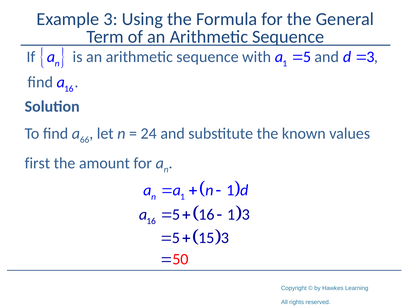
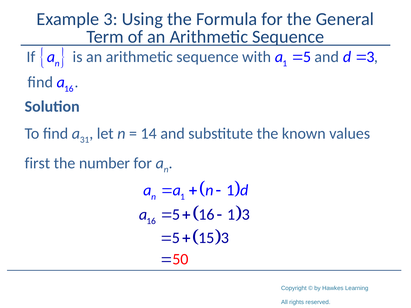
66: 66 -> 31
24: 24 -> 14
amount: amount -> number
